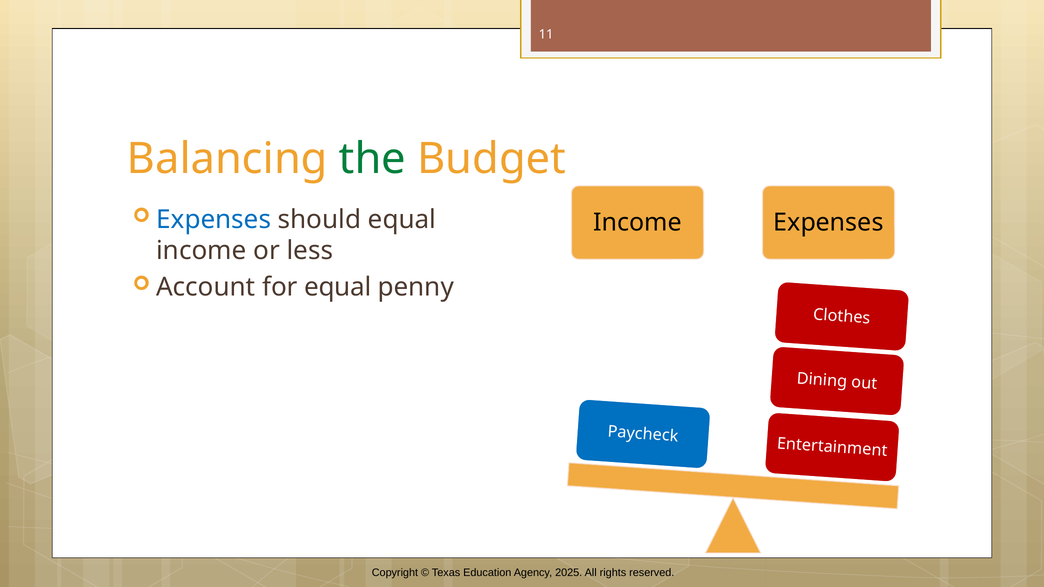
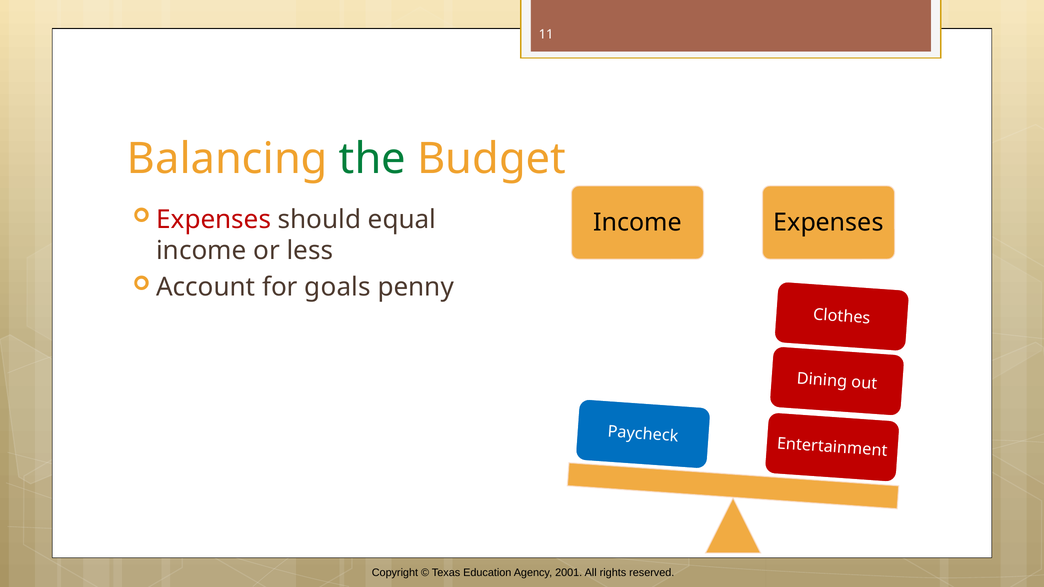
Expenses at (214, 219) colour: blue -> red
for equal: equal -> goals
2025: 2025 -> 2001
